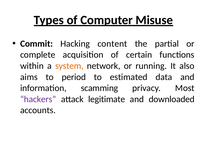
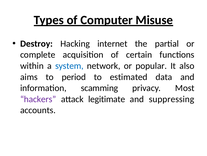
Commit: Commit -> Destroy
content: content -> internet
system colour: orange -> blue
running: running -> popular
downloaded: downloaded -> suppressing
